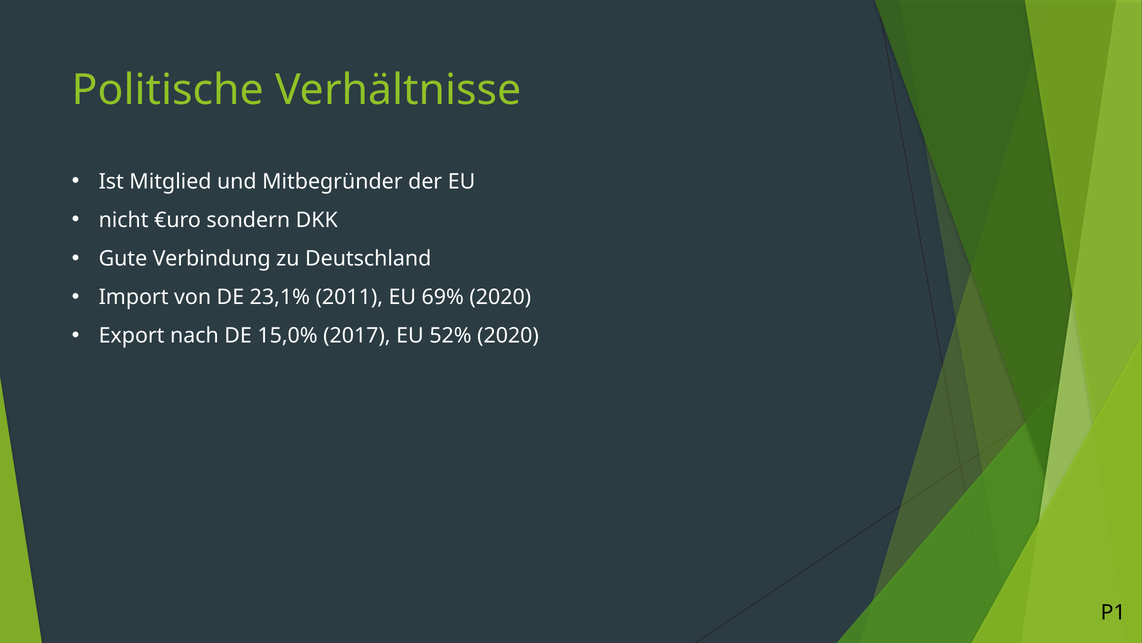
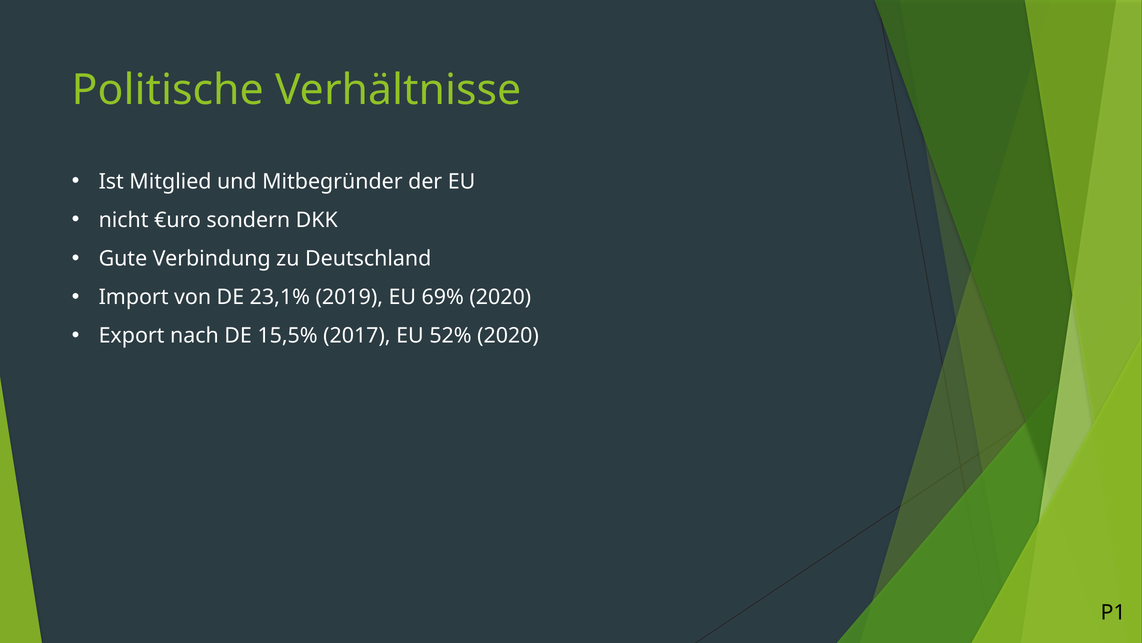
2011: 2011 -> 2019
15,0%: 15,0% -> 15,5%
